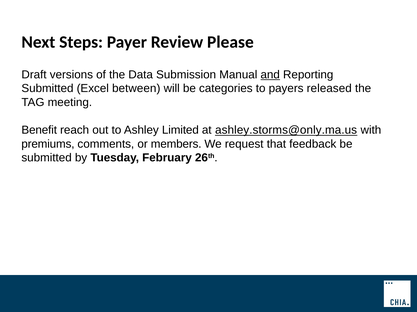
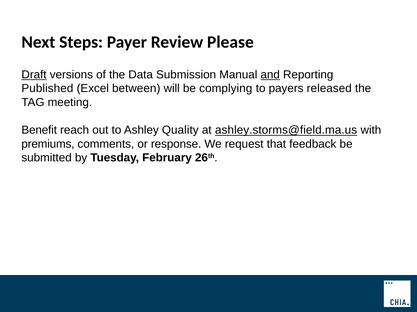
Draft underline: none -> present
Submitted at (47, 89): Submitted -> Published
categories: categories -> complying
Limited: Limited -> Quality
ashley.storms@only.ma.us: ashley.storms@only.ma.us -> ashley.storms@field.ma.us
members: members -> response
